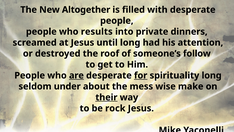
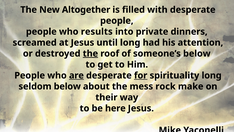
the at (90, 53) underline: none -> present
someone’s follow: follow -> below
seldom under: under -> below
wise: wise -> rock
their underline: present -> none
rock: rock -> here
